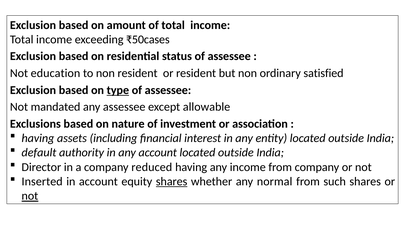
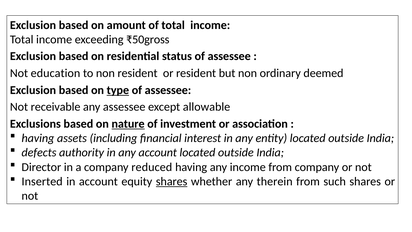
₹50cases: ₹50cases -> ₹50gross
satisfied: satisfied -> deemed
mandated: mandated -> receivable
nature underline: none -> present
default: default -> defects
normal: normal -> therein
not at (30, 196) underline: present -> none
